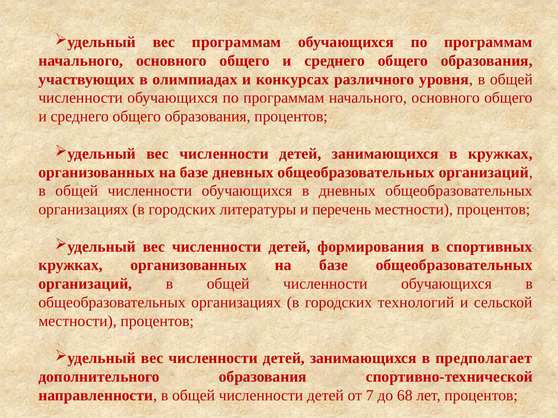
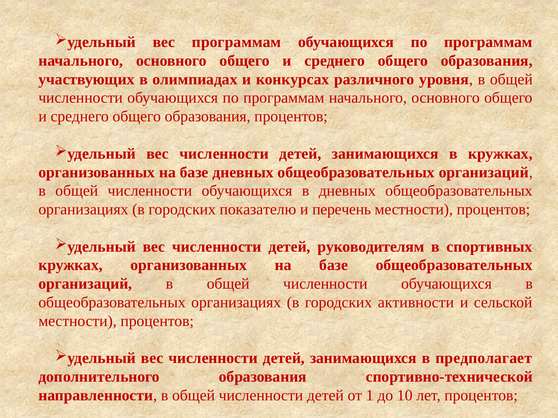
литературы: литературы -> показателю
формирования: формирования -> руководителям
технологий: технологий -> активности
7: 7 -> 1
68: 68 -> 10
